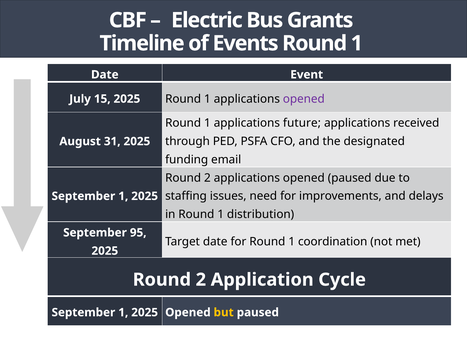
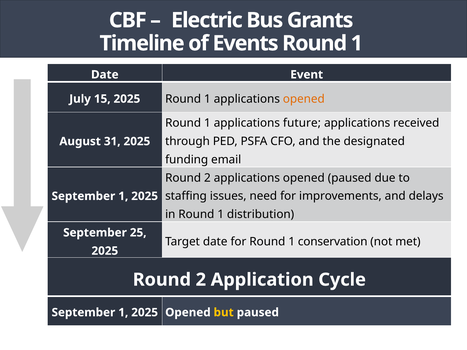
opened at (304, 99) colour: purple -> orange
95: 95 -> 25
coordination: coordination -> conservation
